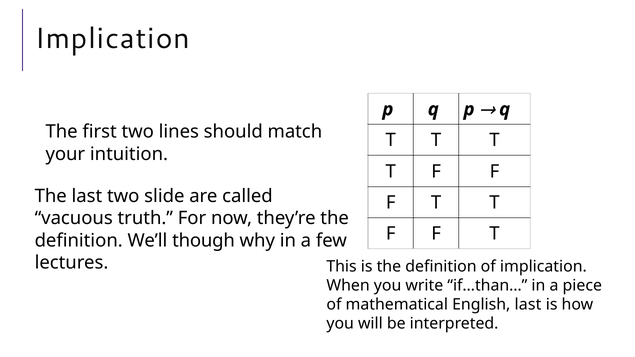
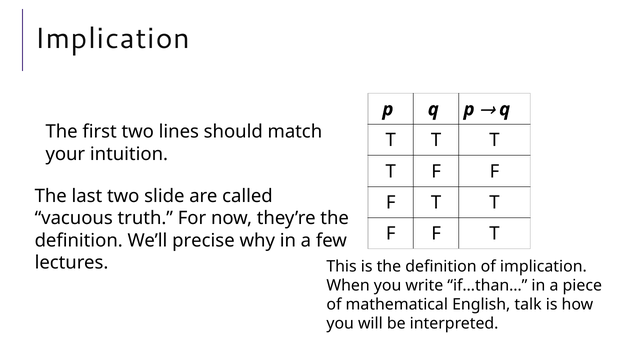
though: though -> precise
English last: last -> talk
